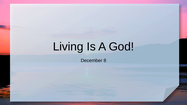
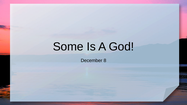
Living: Living -> Some
